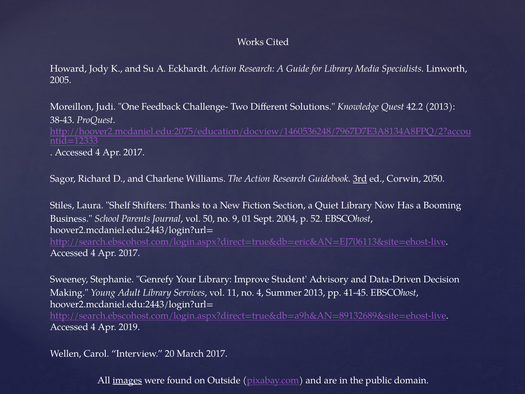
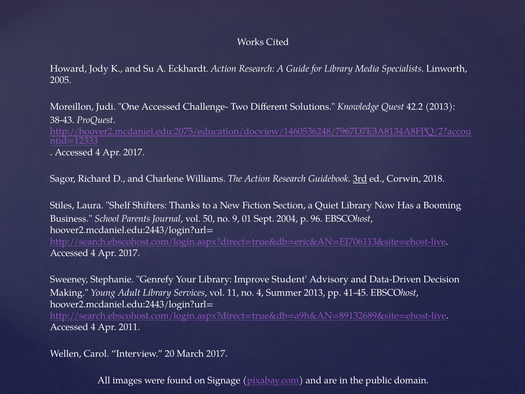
One Feedback: Feedback -> Accessed
2050: 2050 -> 2018
52: 52 -> 96
2019: 2019 -> 2011
images underline: present -> none
Outside: Outside -> Signage
